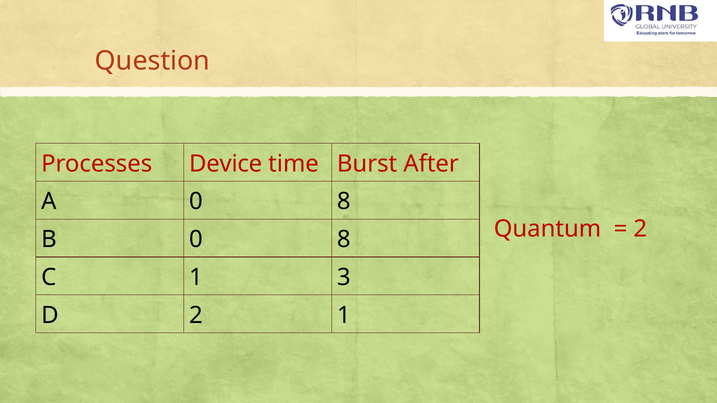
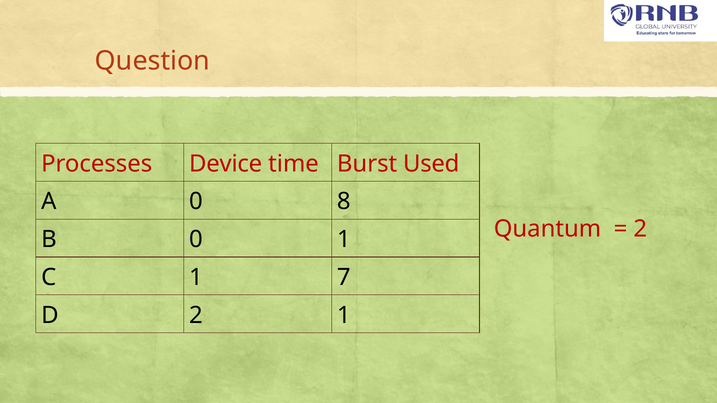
After: After -> Used
B 0 8: 8 -> 1
3: 3 -> 7
